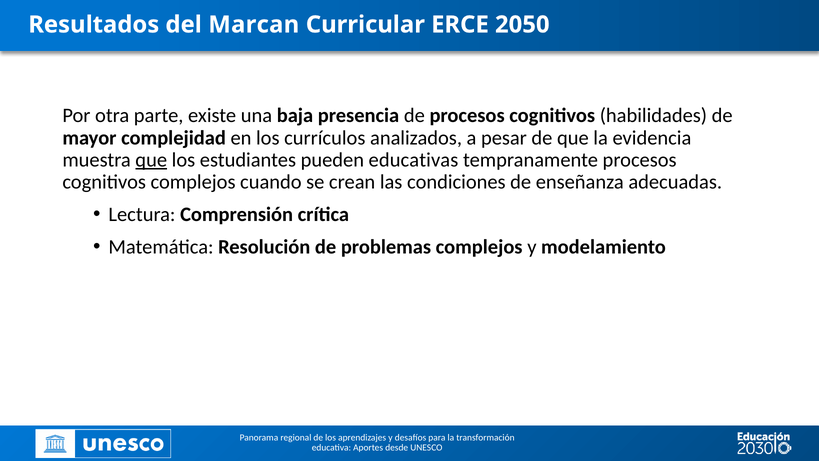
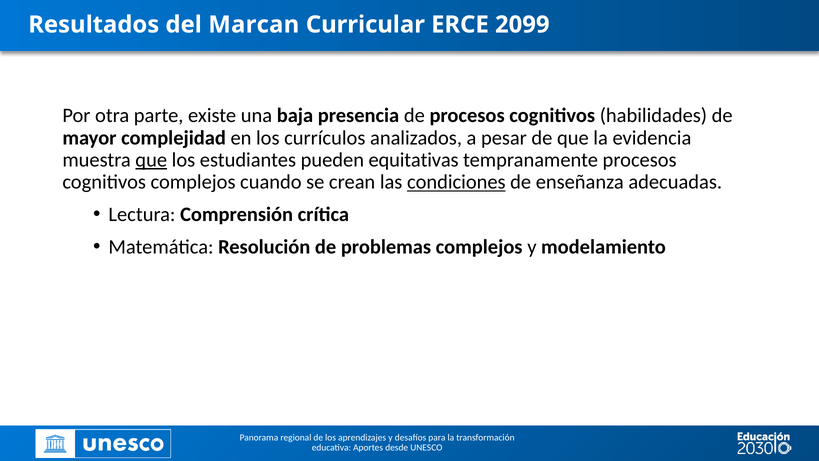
2050: 2050 -> 2099
educativas: educativas -> equitativas
condiciones underline: none -> present
